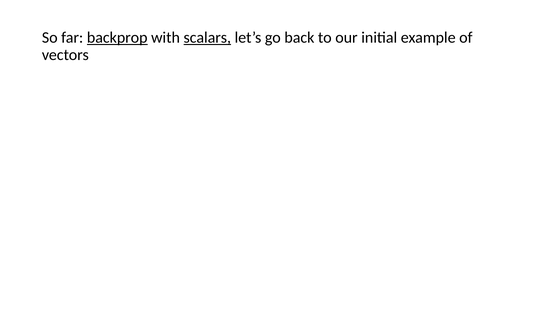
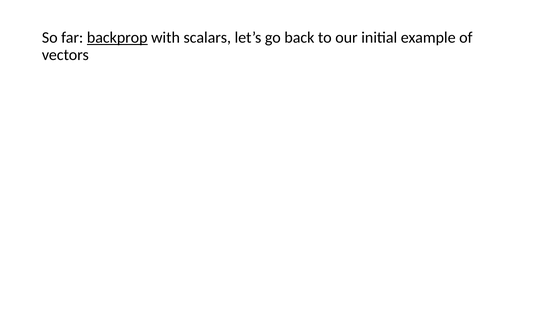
scalars underline: present -> none
